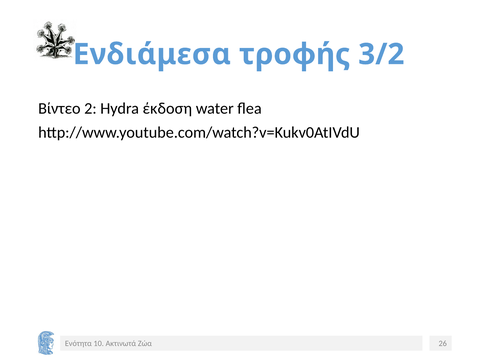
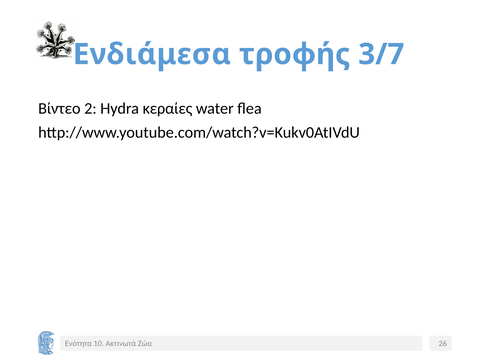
3/2: 3/2 -> 3/7
έκδοση: έκδοση -> κεραίες
